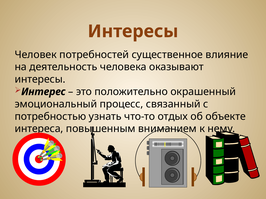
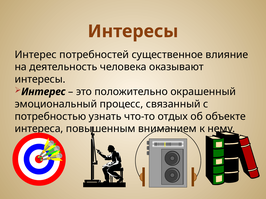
Человек at (36, 55): Человек -> Интерес
